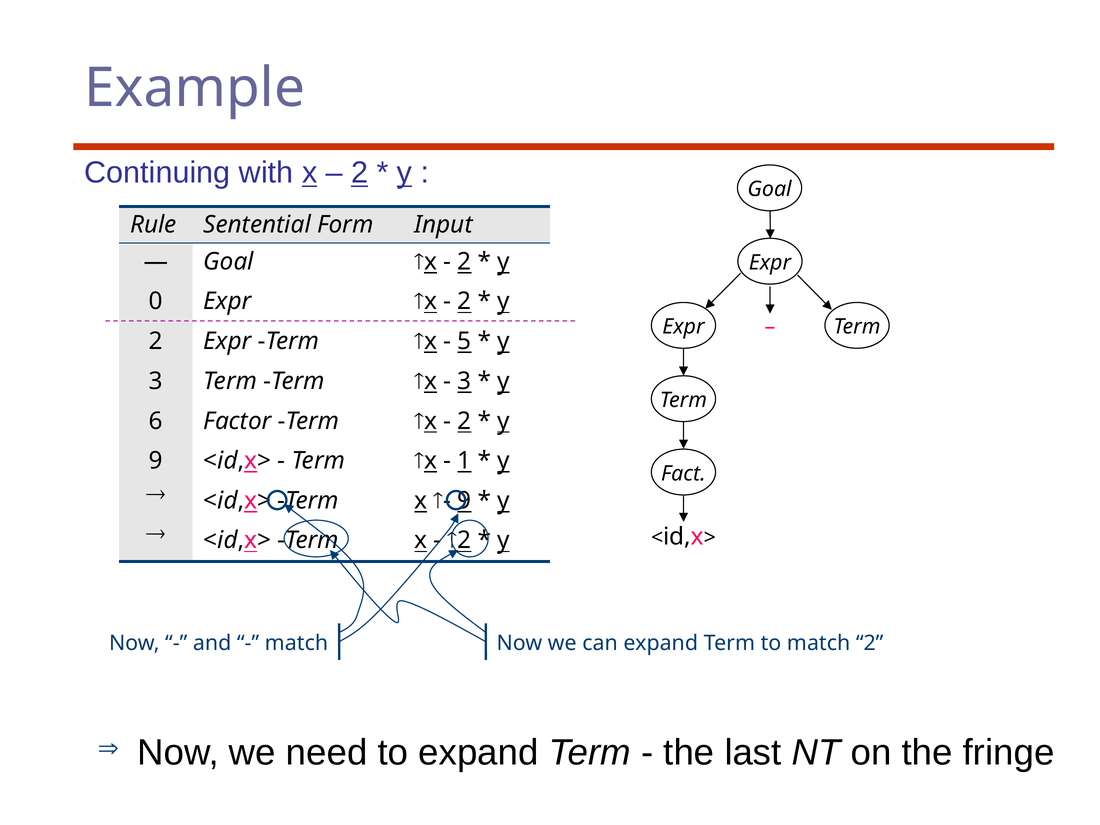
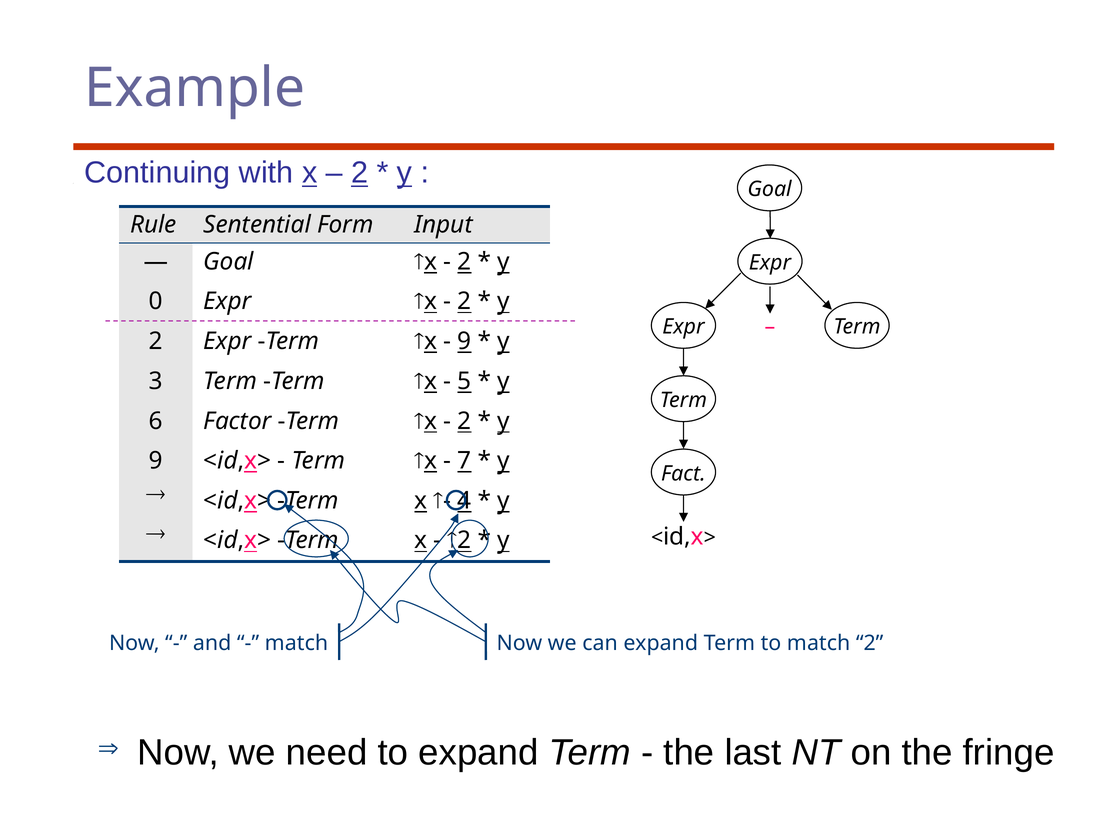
5 at (464, 341): 5 -> 9
3 at (464, 381): 3 -> 5
1: 1 -> 7
9 at (464, 501): 9 -> 4
